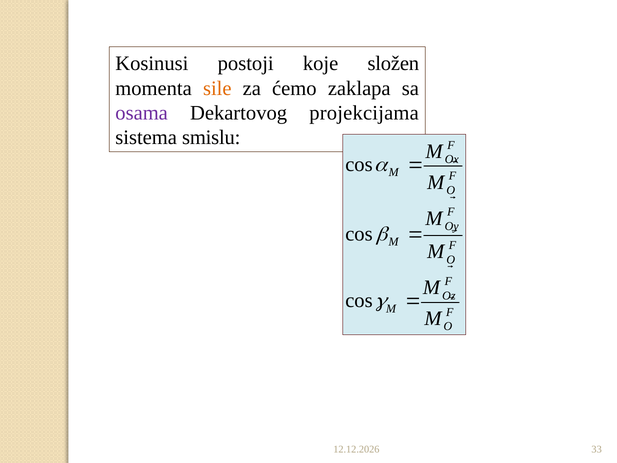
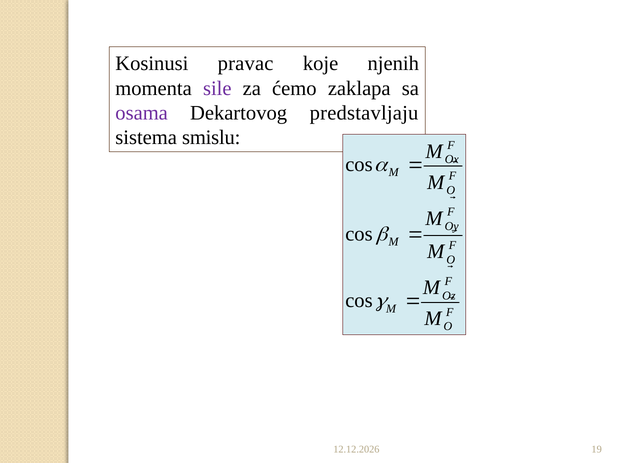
postoji: postoji -> pravac
složen: složen -> njenih
sile colour: orange -> purple
projekcijama: projekcijama -> predstavljaju
33: 33 -> 19
